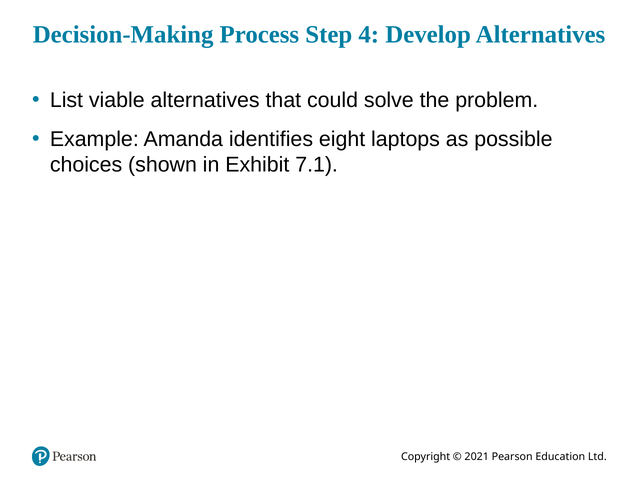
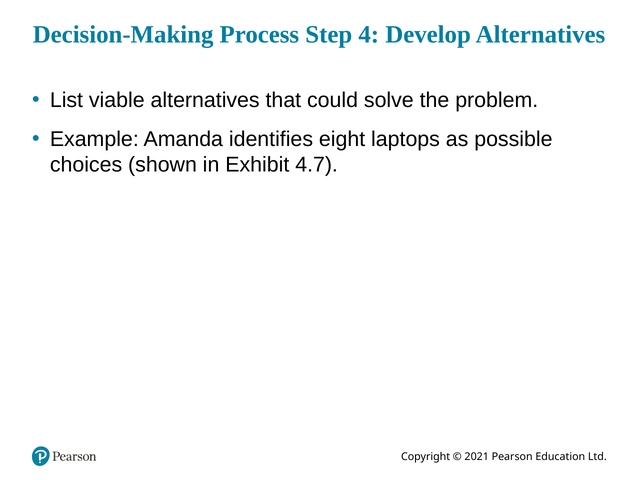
7.1: 7.1 -> 4.7
